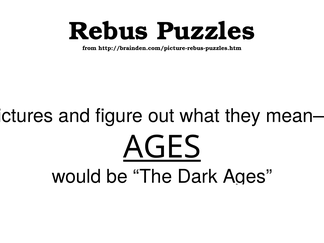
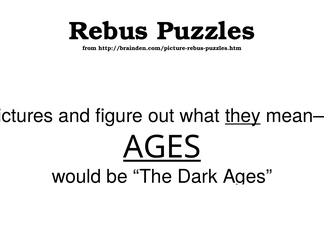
they underline: none -> present
